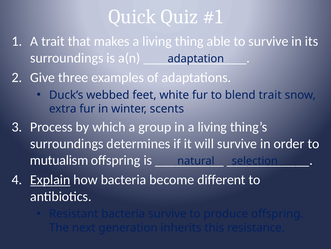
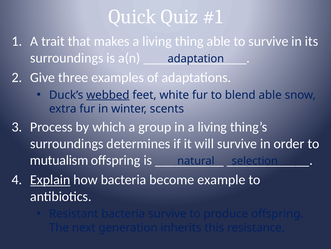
webbed underline: none -> present
blend trait: trait -> able
different: different -> example
